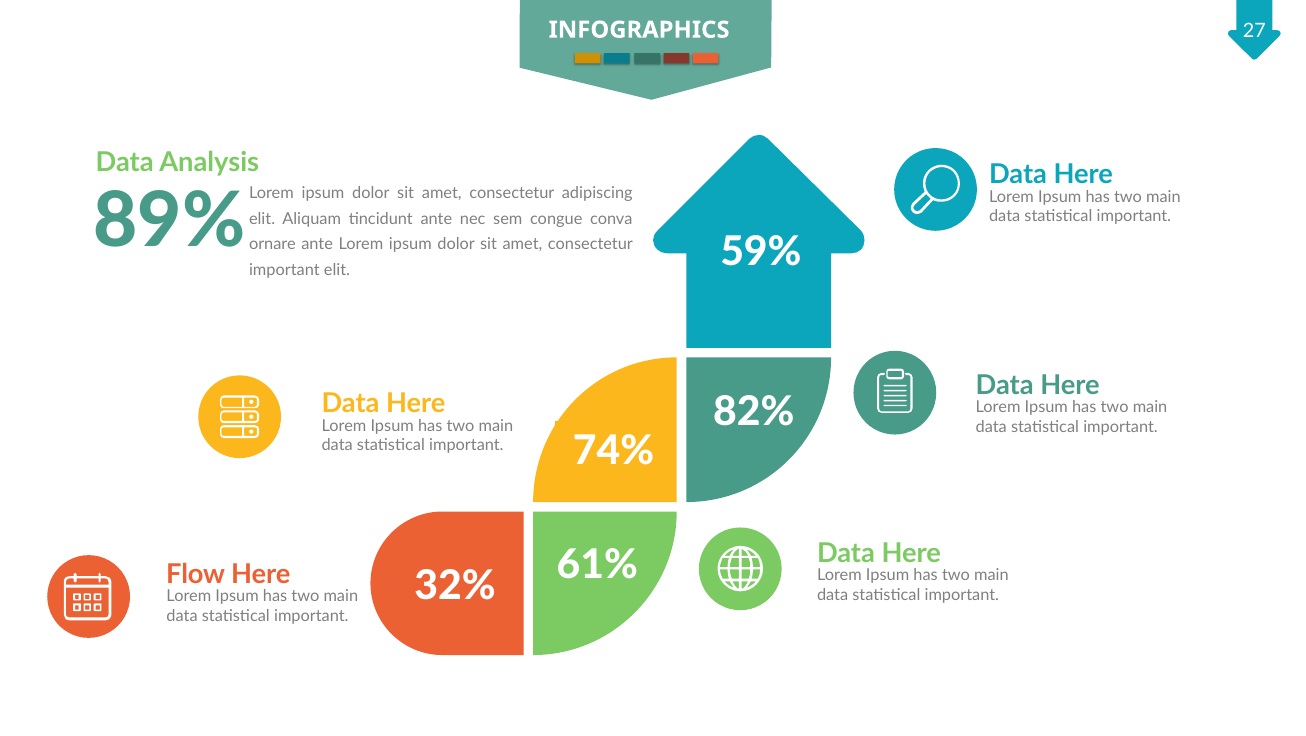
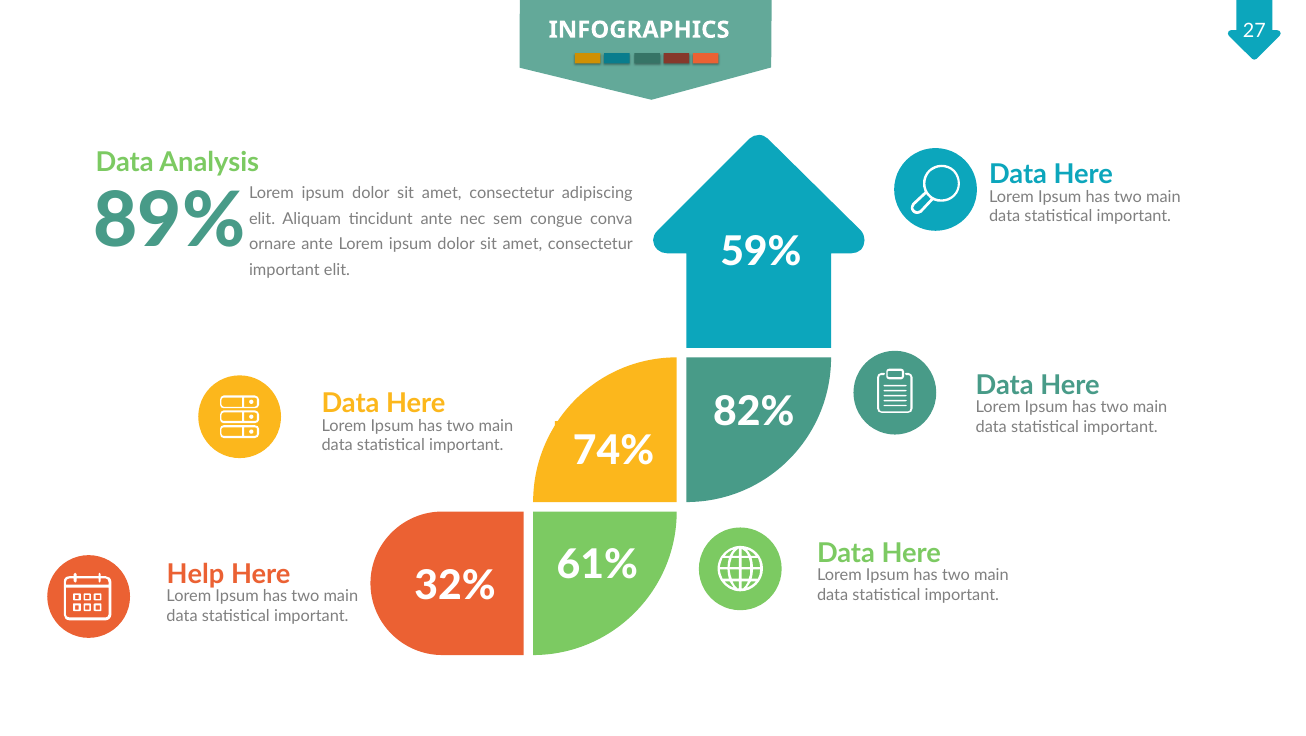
Flow: Flow -> Help
